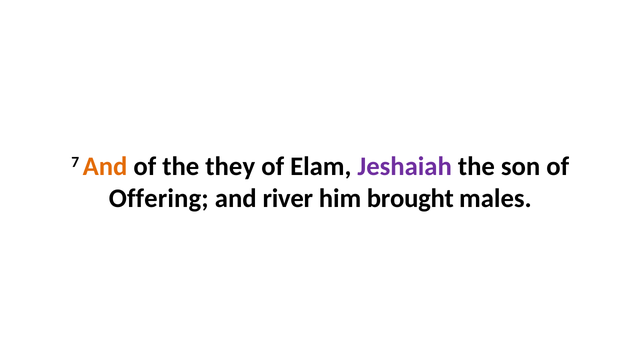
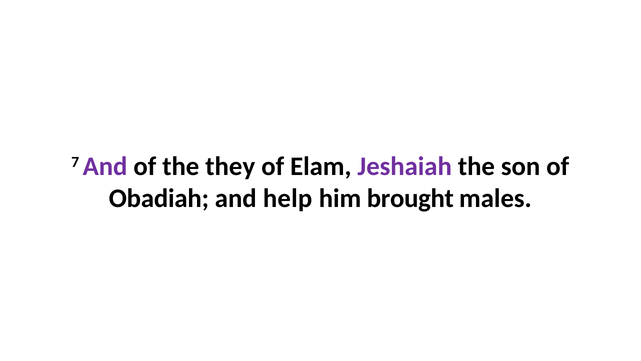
And at (105, 166) colour: orange -> purple
Offering: Offering -> Obadiah
river: river -> help
